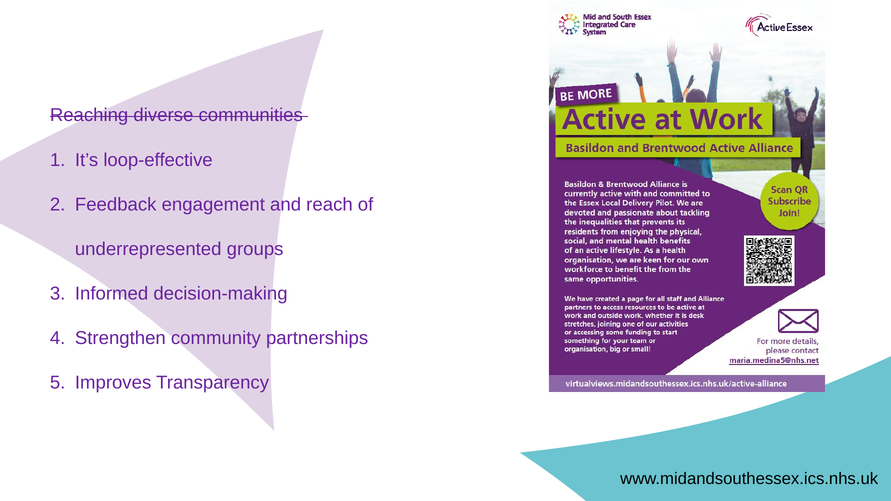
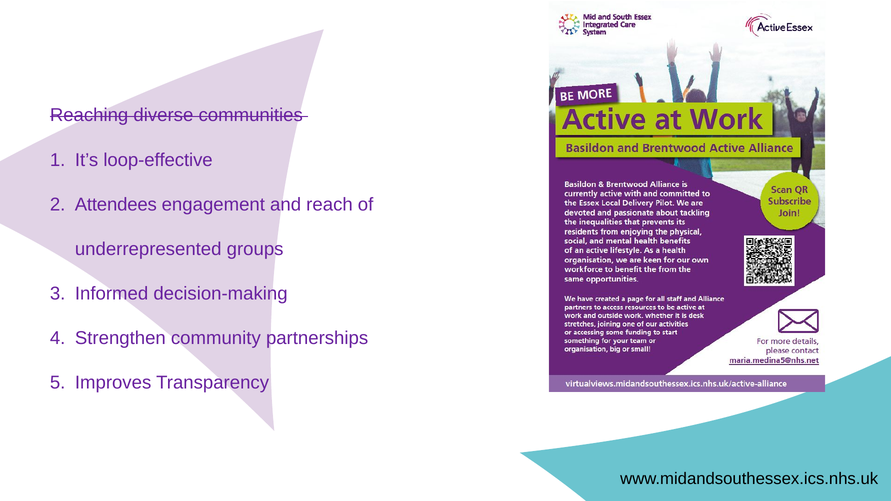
Feedback: Feedback -> Attendees
